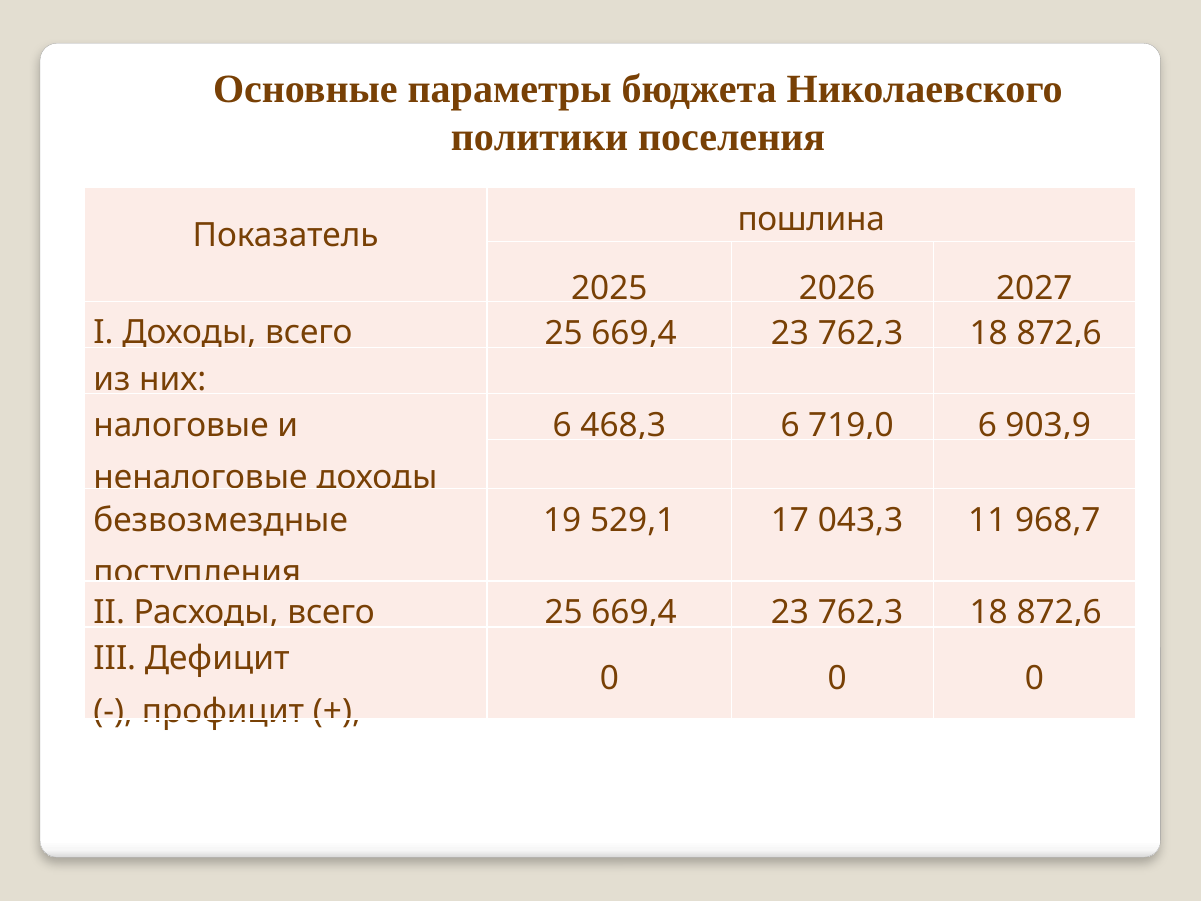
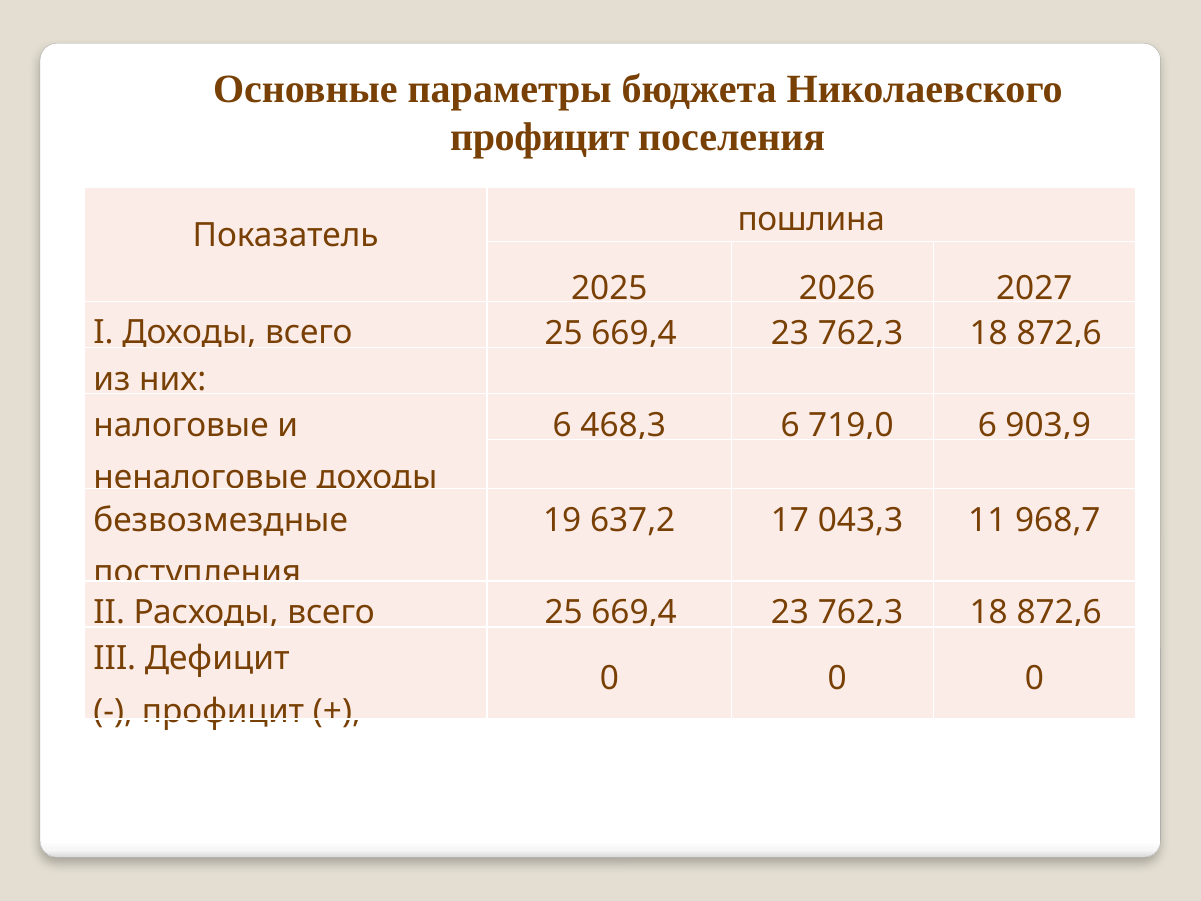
политики at (540, 137): политики -> профицит
529,1: 529,1 -> 637,2
